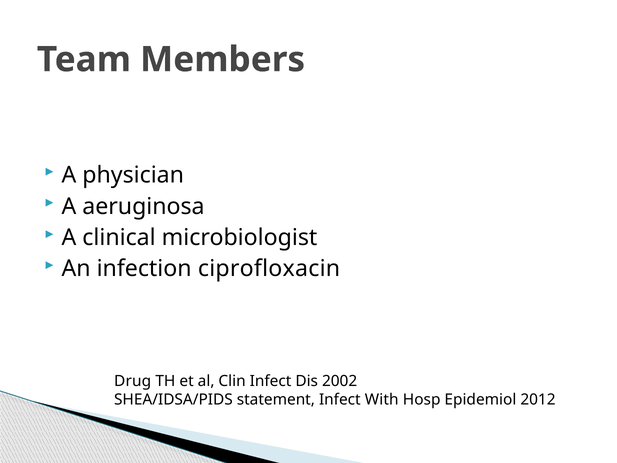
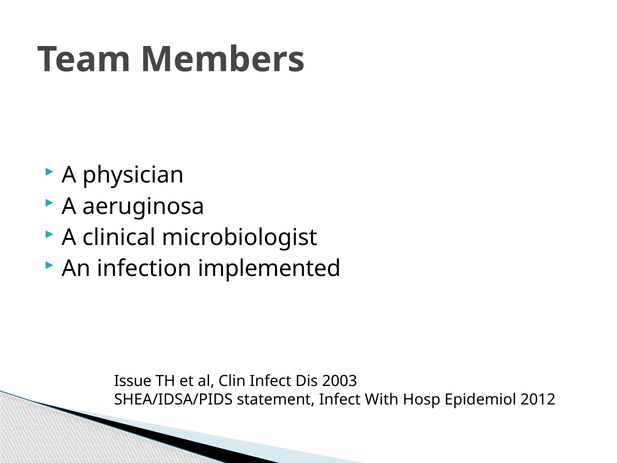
ciprofloxacin: ciprofloxacin -> implemented
Drug: Drug -> Issue
2002: 2002 -> 2003
